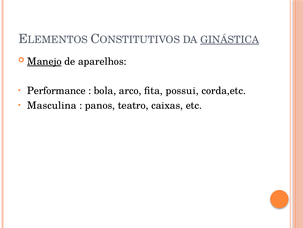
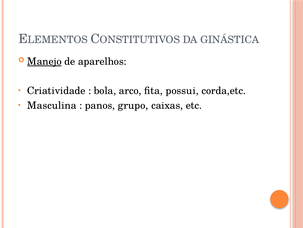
GINÁSTICA underline: present -> none
Performance: Performance -> Criatividade
teatro: teatro -> grupo
